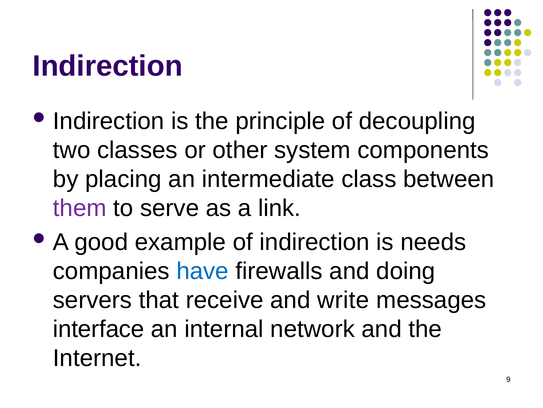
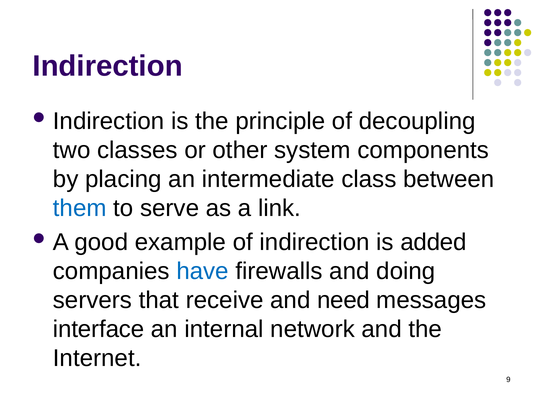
them colour: purple -> blue
needs: needs -> added
write: write -> need
